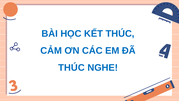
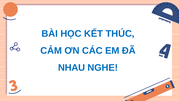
THÚC at (71, 68): THÚC -> NHAU
